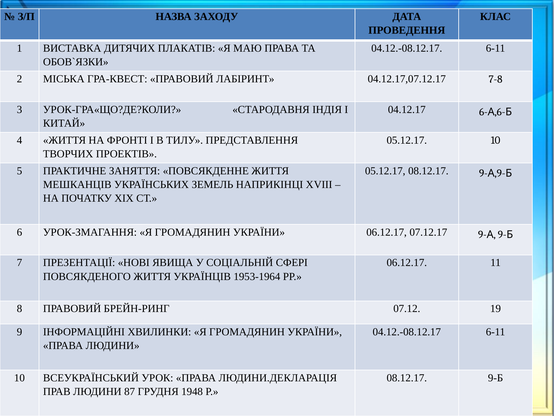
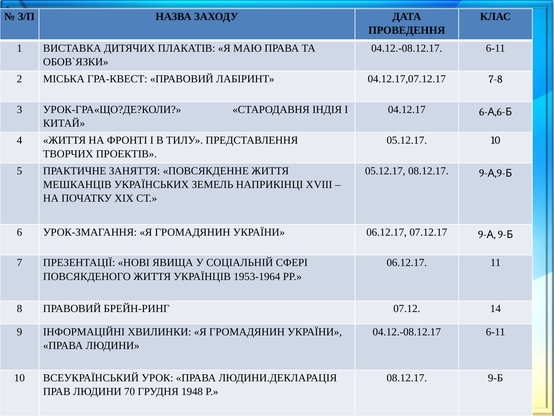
19: 19 -> 14
87: 87 -> 70
